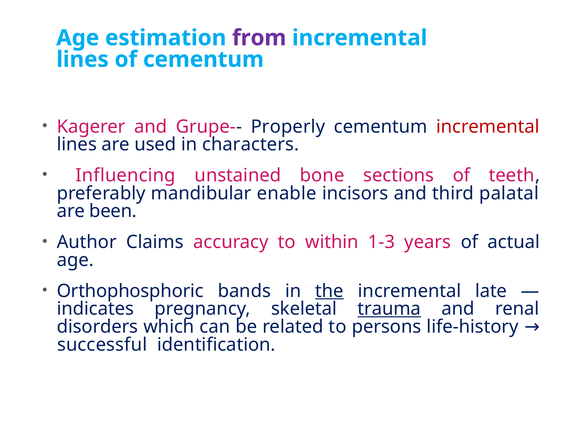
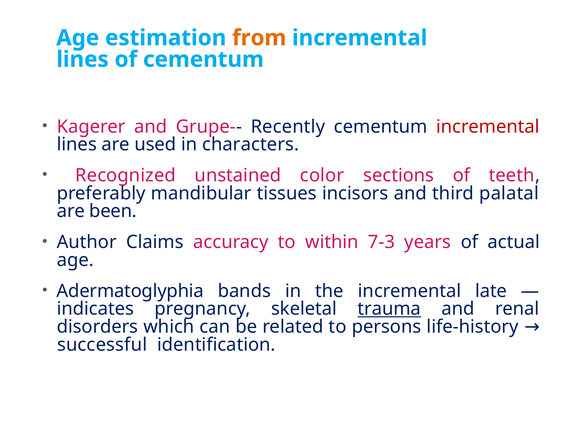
from colour: purple -> orange
Properly: Properly -> Recently
Influencing: Influencing -> Recognized
bone: bone -> color
enable: enable -> tissues
1-3: 1-3 -> 7-3
Orthophosphoric: Orthophosphoric -> Adermatoglyphia
the underline: present -> none
